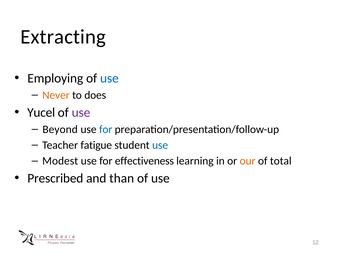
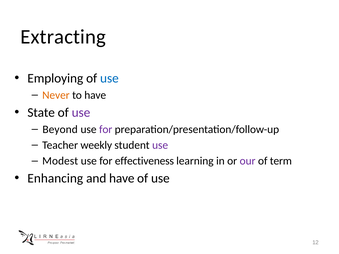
to does: does -> have
Yucel: Yucel -> State
for at (106, 129) colour: blue -> purple
fatigue: fatigue -> weekly
use at (160, 145) colour: blue -> purple
our colour: orange -> purple
total: total -> term
Prescribed: Prescribed -> Enhancing
and than: than -> have
